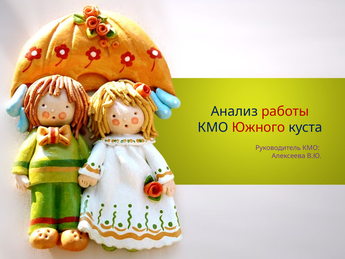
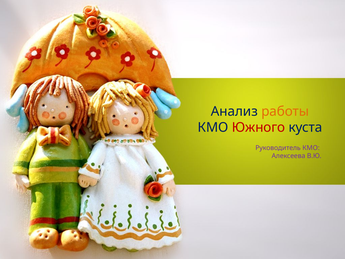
работы colour: red -> orange
